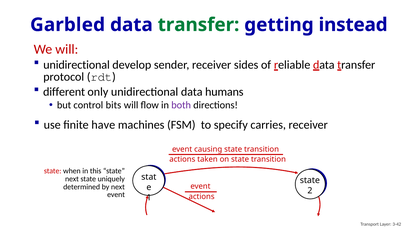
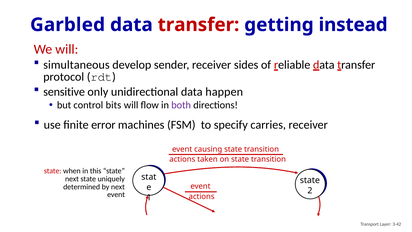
transfer at (199, 25) colour: green -> red
unidirectional at (77, 65): unidirectional -> simultaneous
different: different -> sensitive
humans: humans -> happen
have: have -> error
